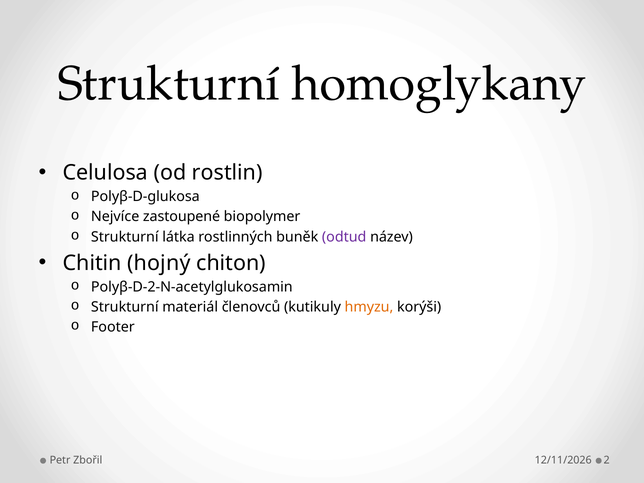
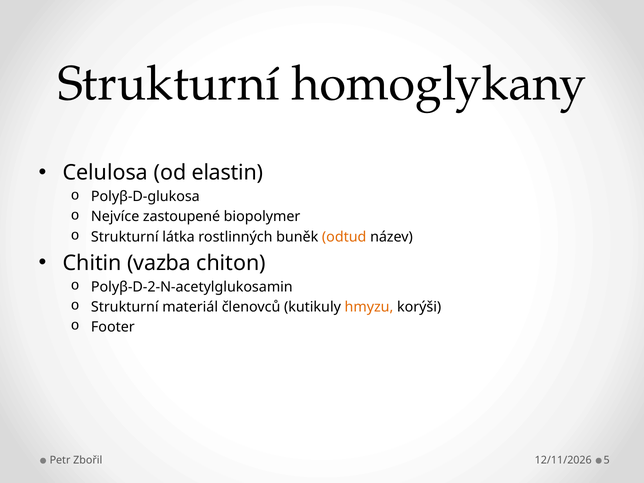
rostlin: rostlin -> elastin
odtud colour: purple -> orange
hojný: hojný -> vazba
2: 2 -> 5
